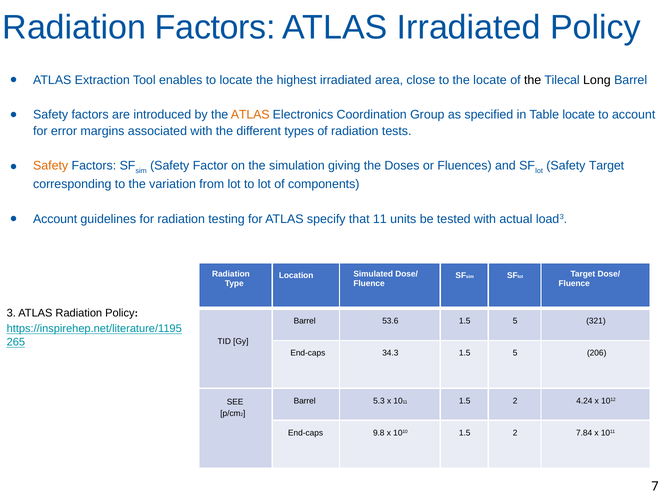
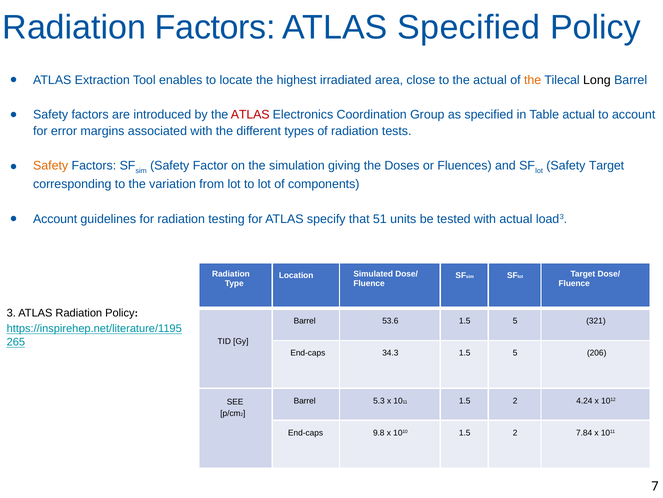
ATLAS Irradiated: Irradiated -> Specified
the locate: locate -> actual
the at (533, 80) colour: black -> orange
ATLAS at (250, 114) colour: orange -> red
Table locate: locate -> actual
that 11: 11 -> 51
